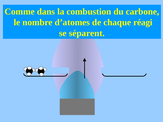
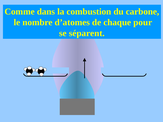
réagi: réagi -> pour
